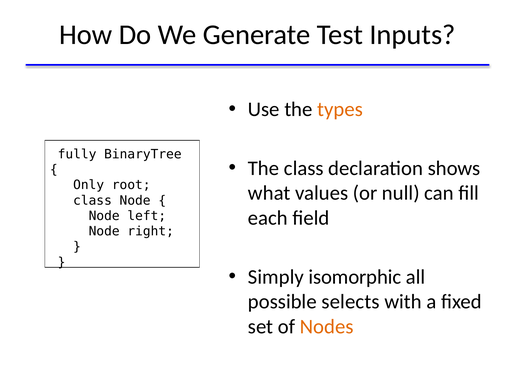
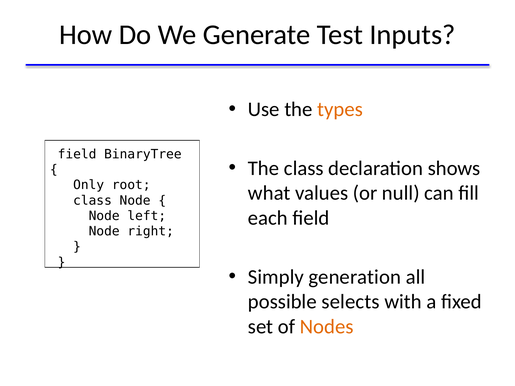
fully at (77, 154): fully -> field
isomorphic: isomorphic -> generation
